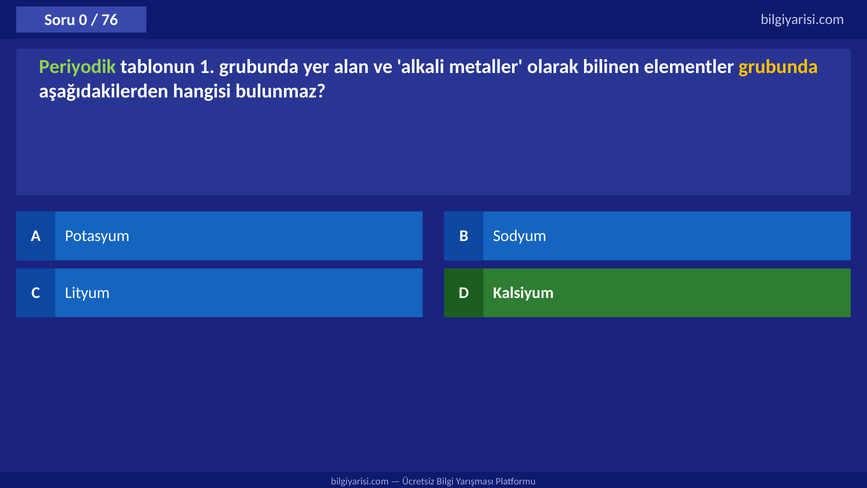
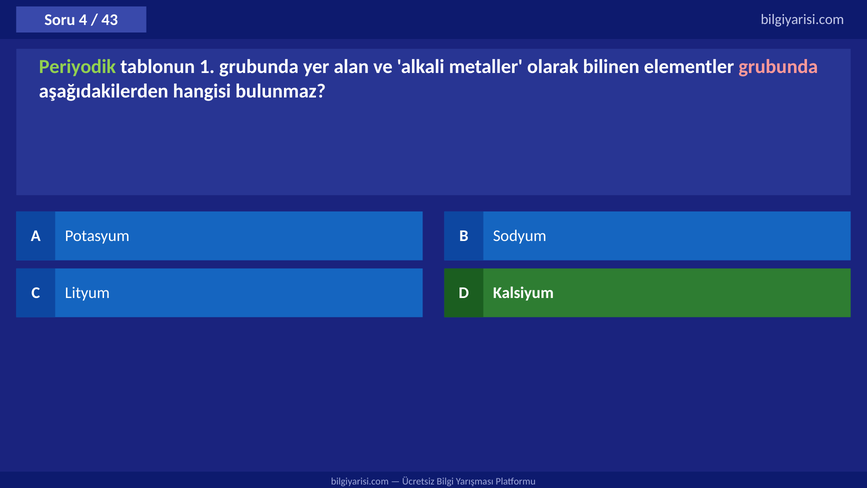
0: 0 -> 4
76: 76 -> 43
grubunda at (778, 67) colour: yellow -> pink
